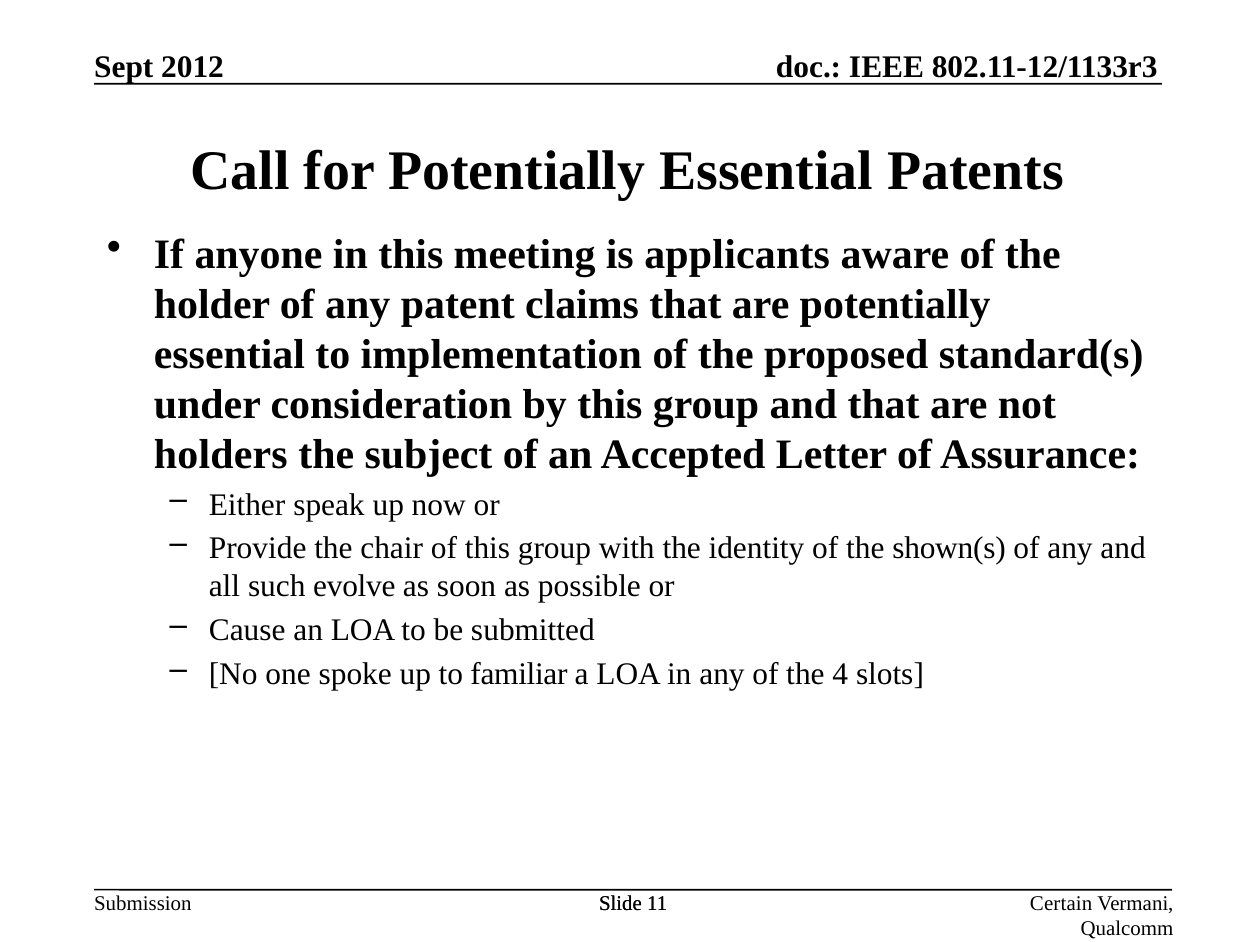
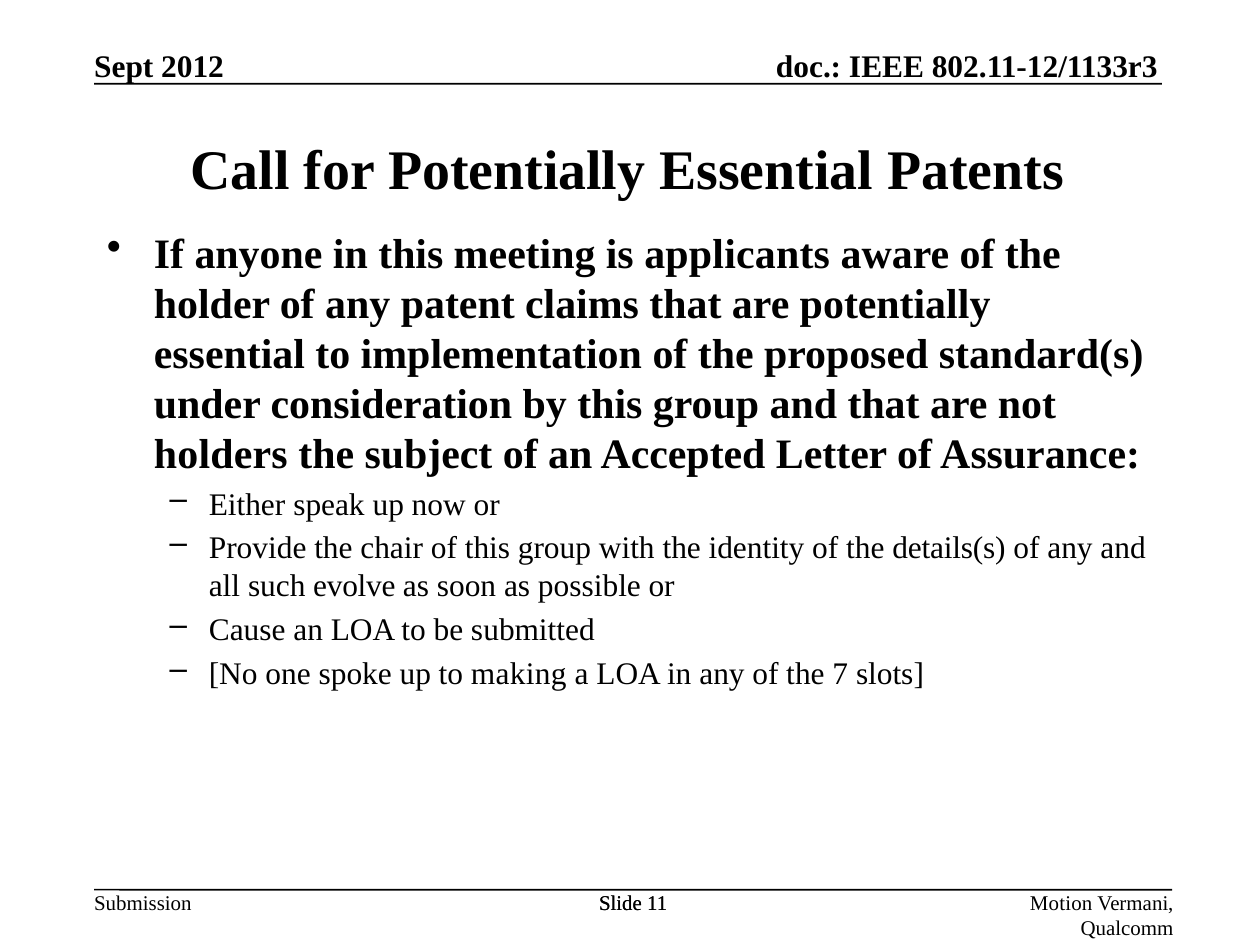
shown(s: shown(s -> details(s
familiar: familiar -> making
4: 4 -> 7
Certain: Certain -> Motion
